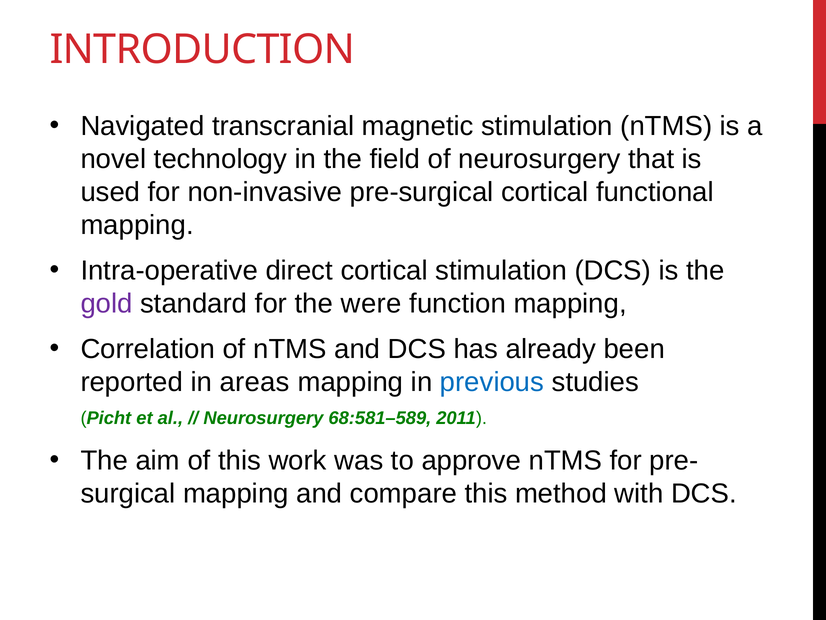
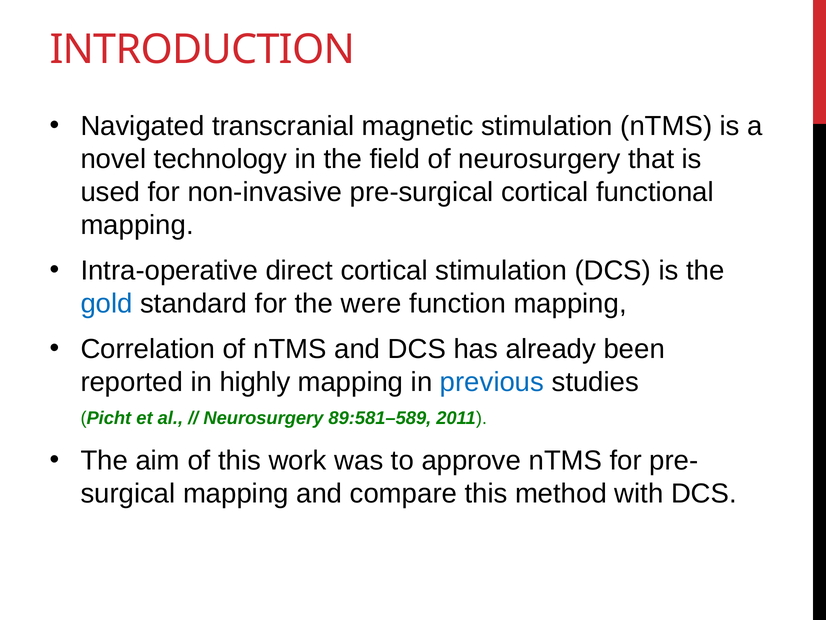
gold colour: purple -> blue
areas: areas -> highly
68:581–589: 68:581–589 -> 89:581–589
